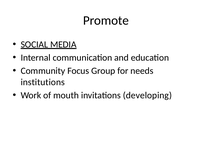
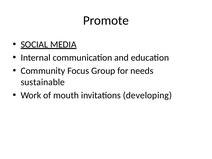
institutions: institutions -> sustainable
